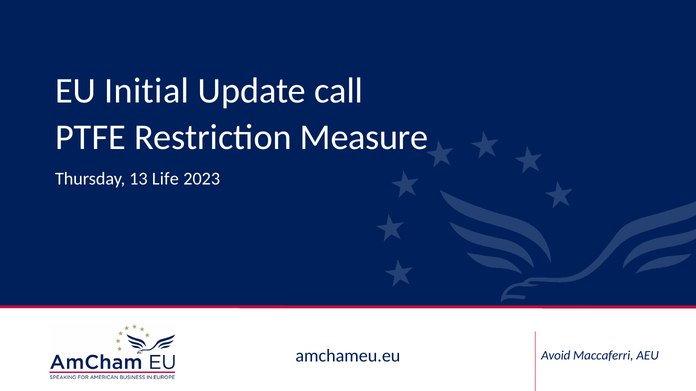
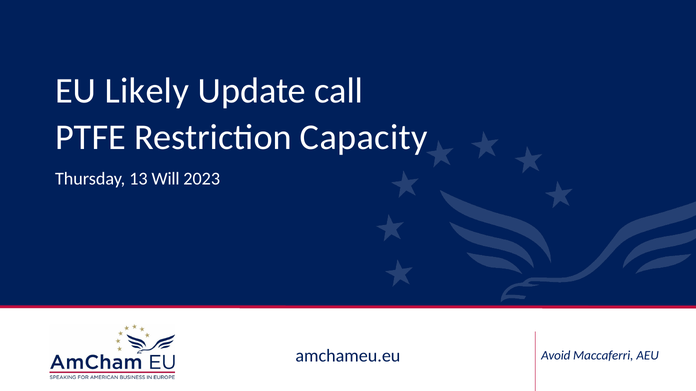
Initial: Initial -> Likely
Measure: Measure -> Capacity
Life: Life -> Will
